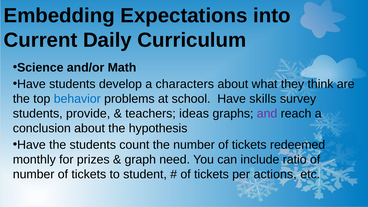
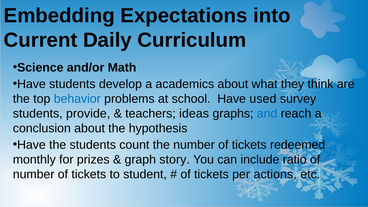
characters: characters -> academics
skills: skills -> used
and colour: purple -> blue
need: need -> story
